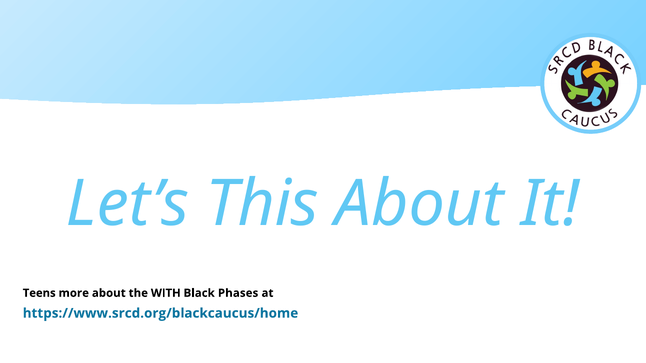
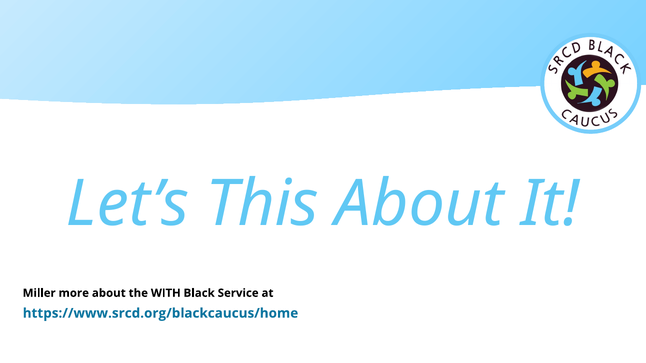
Teens: Teens -> Miller
Phases: Phases -> Service
